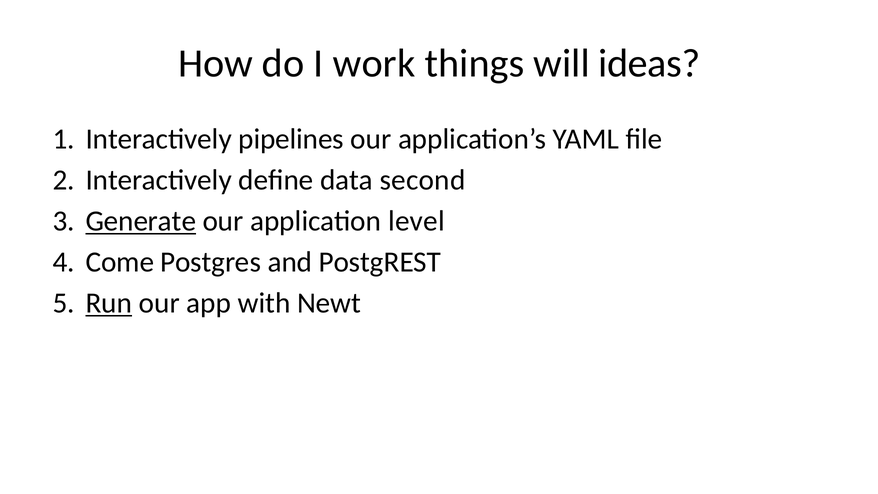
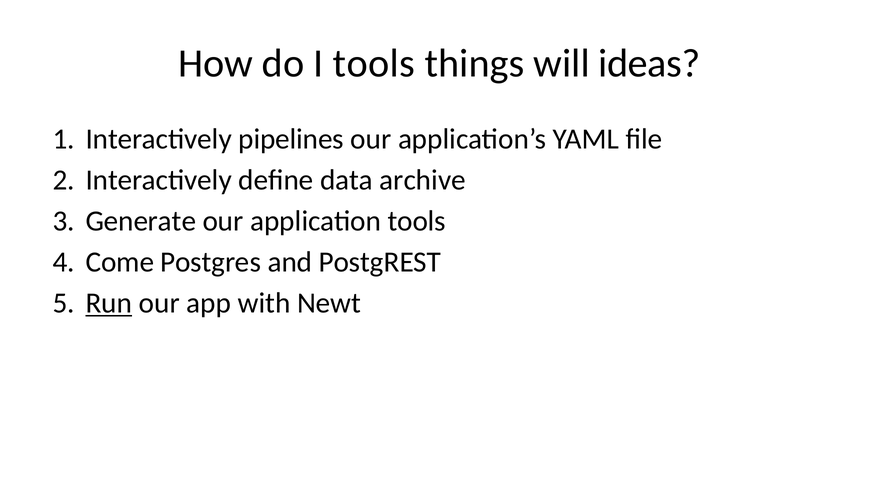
I work: work -> tools
second: second -> archive
Generate underline: present -> none
application level: level -> tools
